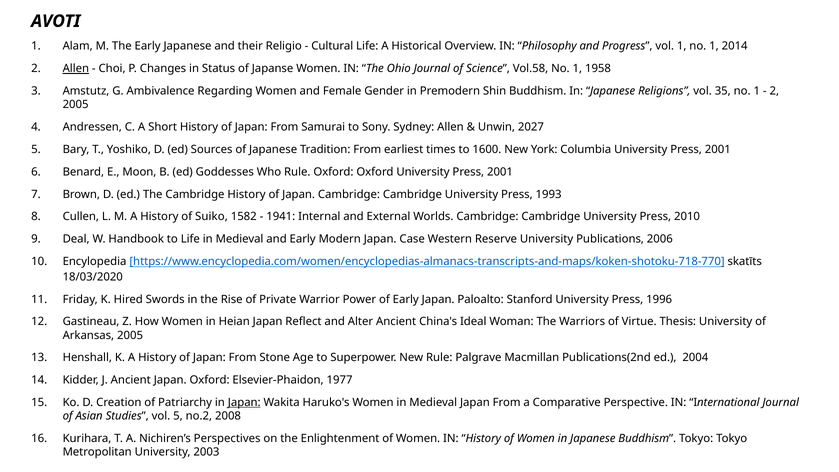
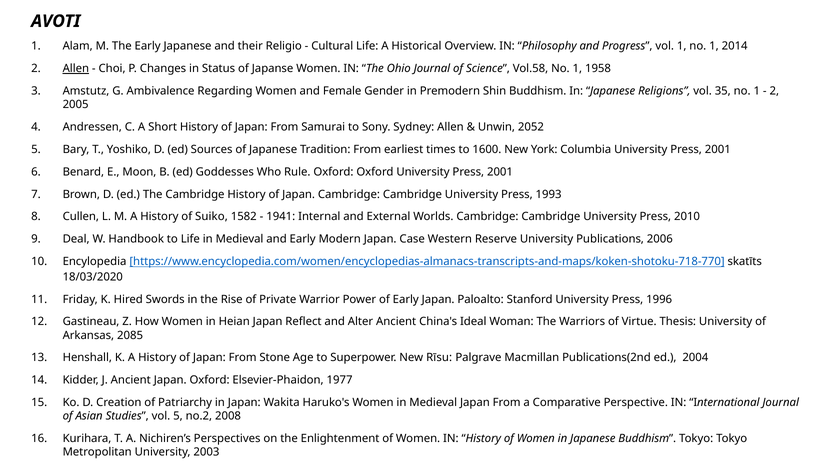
2027: 2027 -> 2052
Arkansas 2005: 2005 -> 2085
New Rule: Rule -> Rīsu
Japan at (244, 402) underline: present -> none
